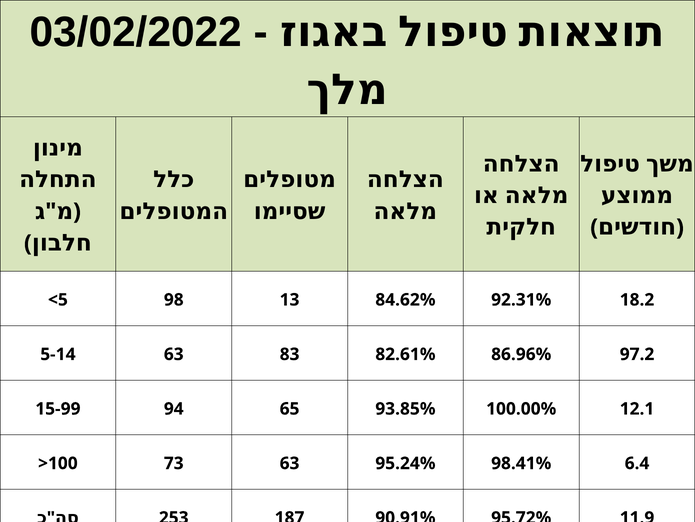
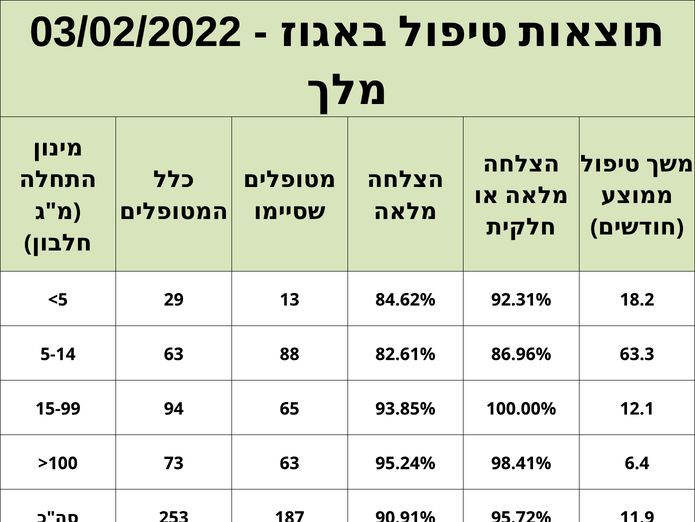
98: 98 -> 29
83: 83 -> 88
97.2: 97.2 -> 63.3
